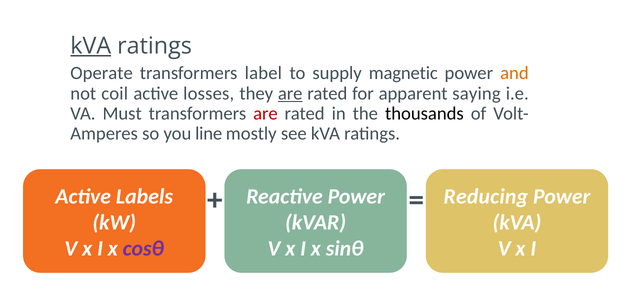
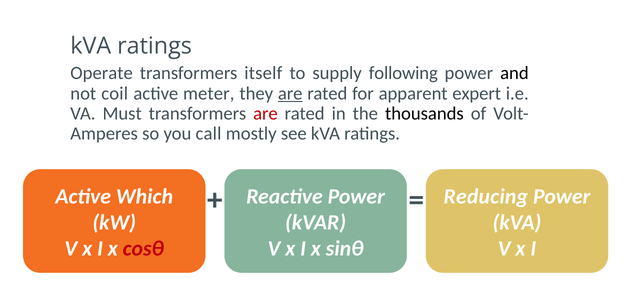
kVA at (91, 46) underline: present -> none
label: label -> itself
magnetic: magnetic -> following
and colour: orange -> black
losses: losses -> meter
saying: saying -> expert
line: line -> call
Labels: Labels -> Which
cosθ colour: purple -> red
